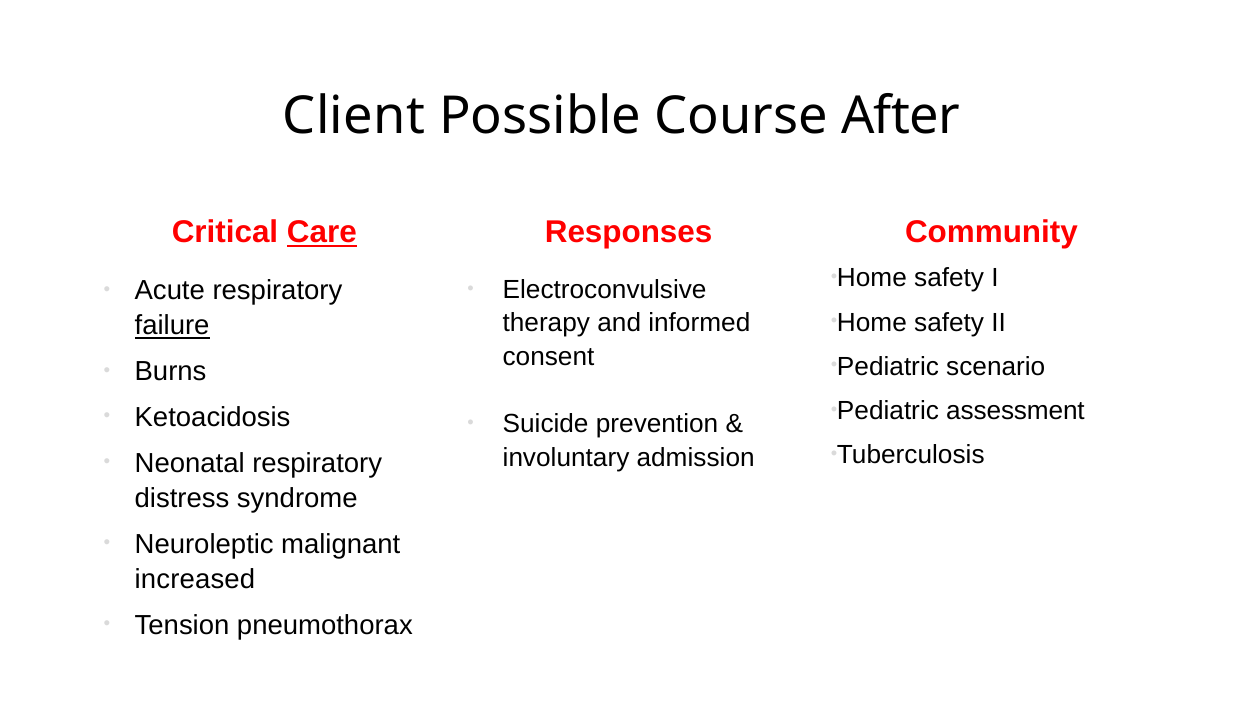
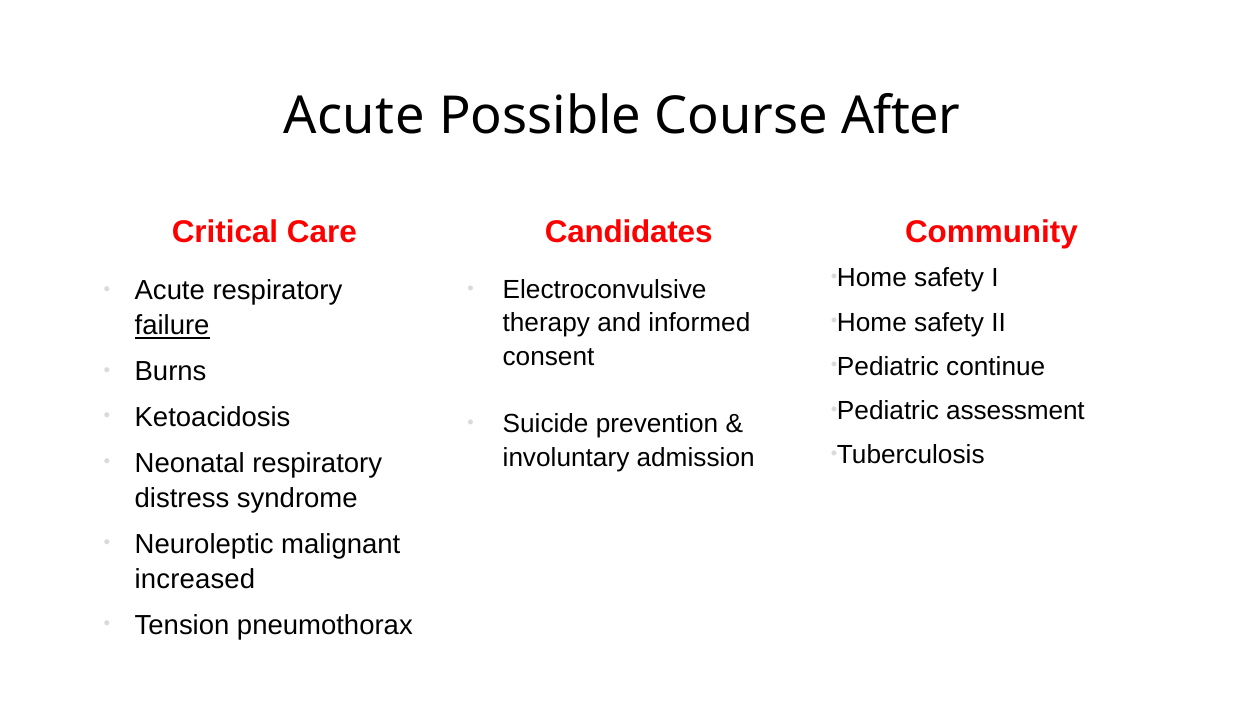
Client at (354, 117): Client -> Acute
Care underline: present -> none
Responses: Responses -> Candidates
scenario: scenario -> continue
